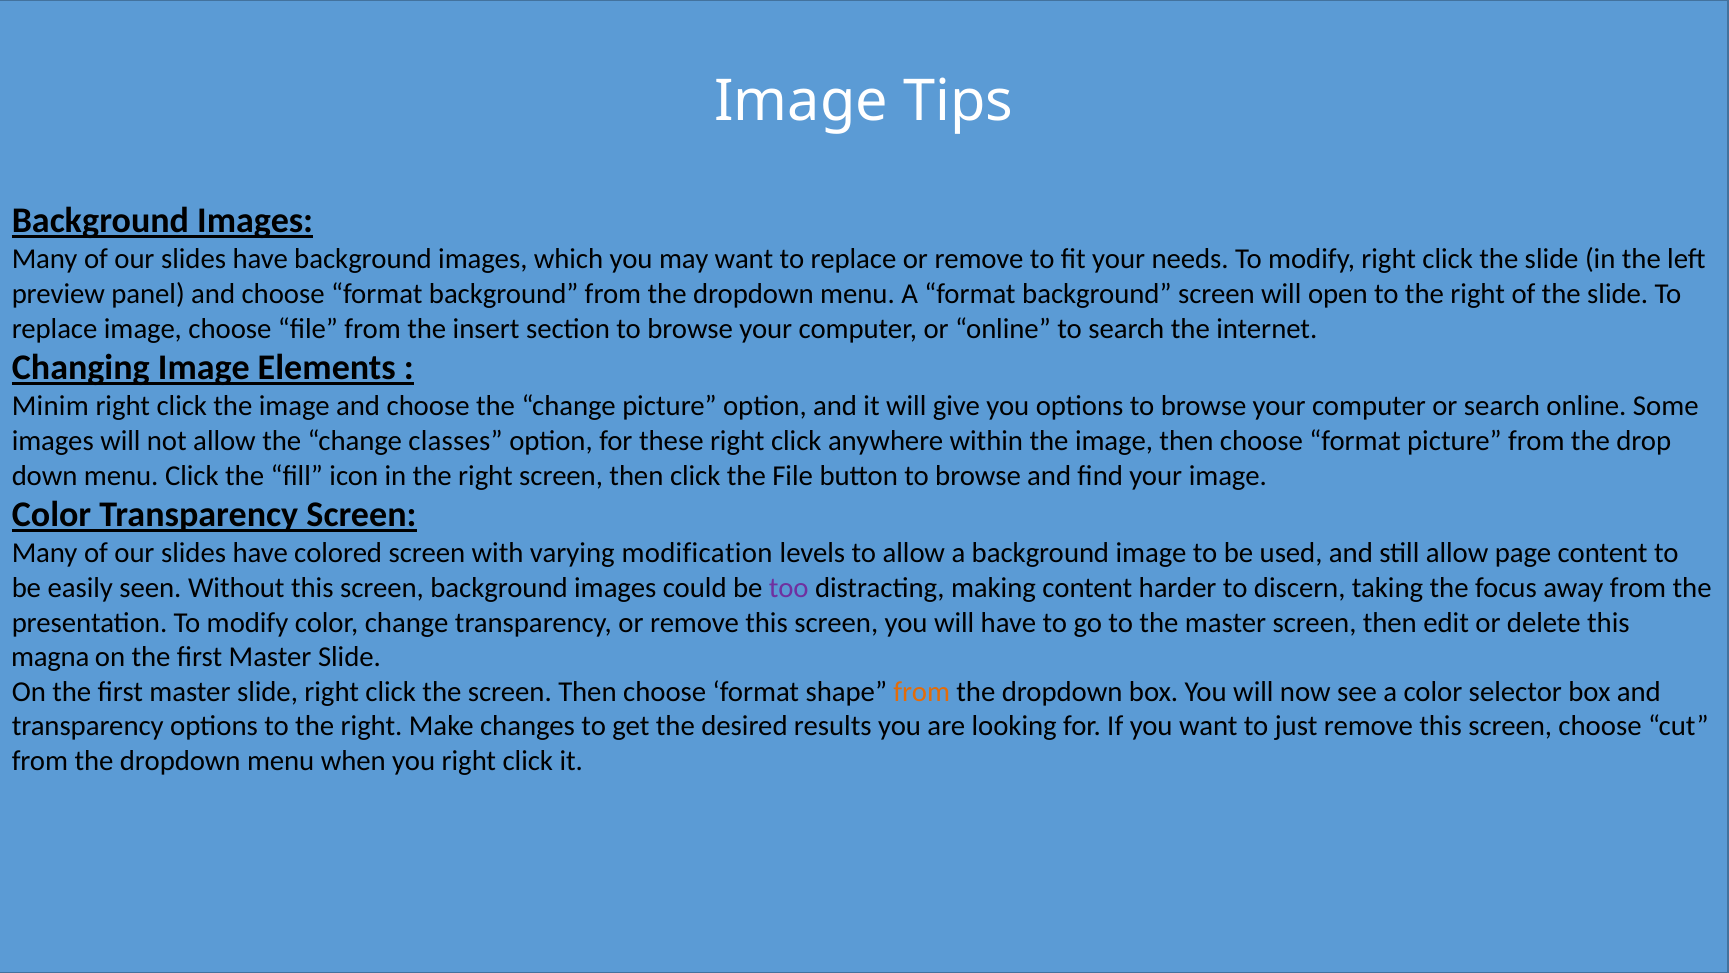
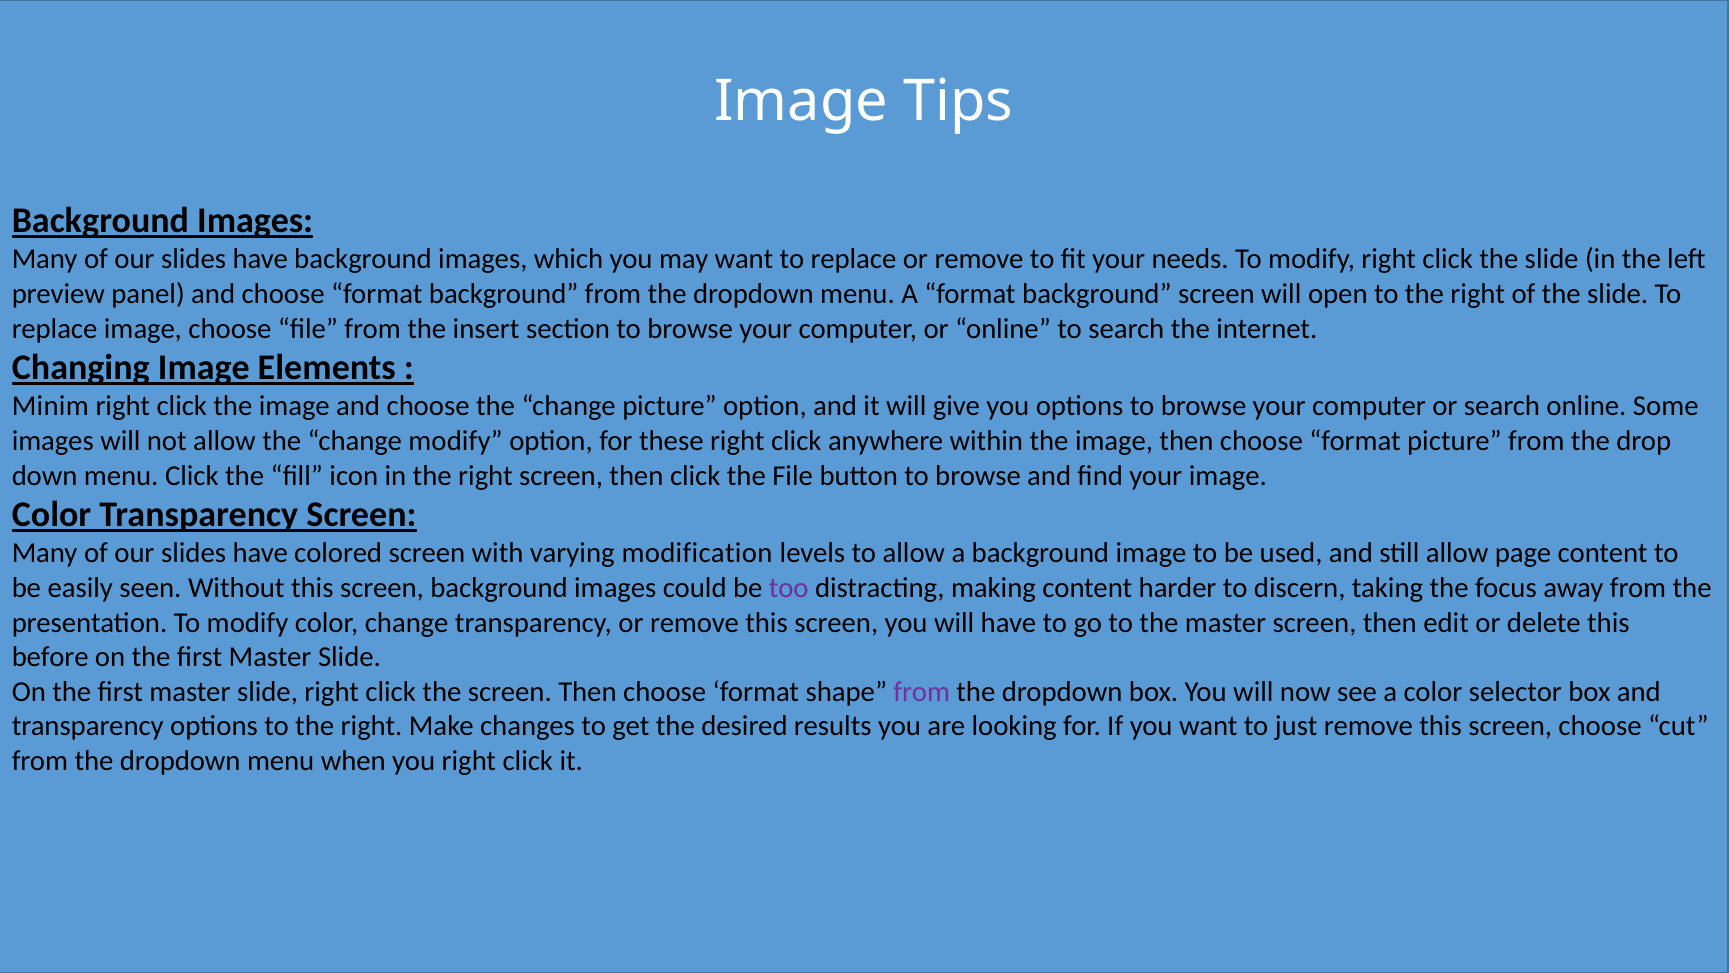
change classes: classes -> modify
magna: magna -> before
from at (922, 691) colour: orange -> purple
